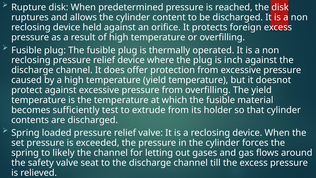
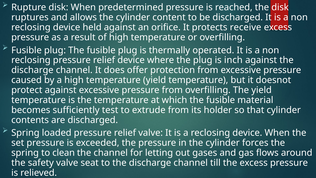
foreign: foreign -> receive
likely: likely -> clean
